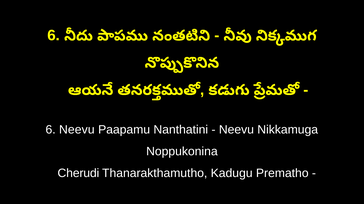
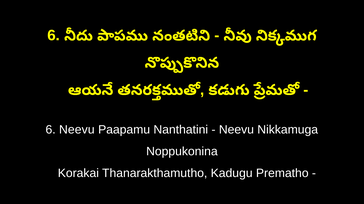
Cherudi: Cherudi -> Korakai
